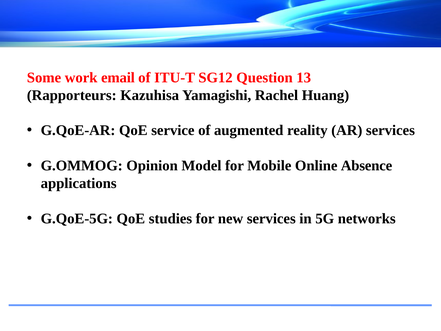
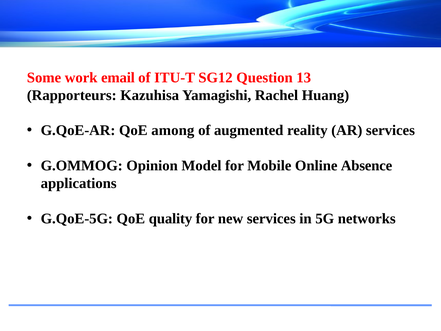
service: service -> among
studies: studies -> quality
